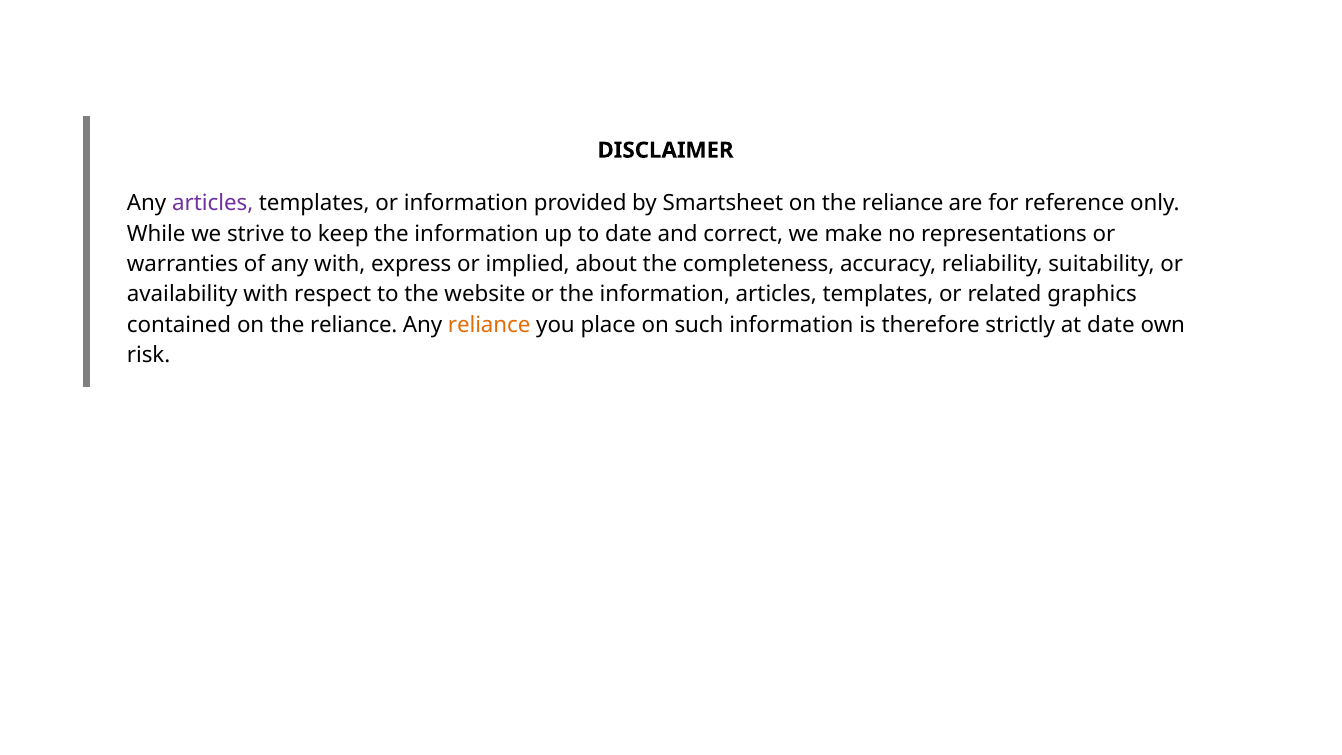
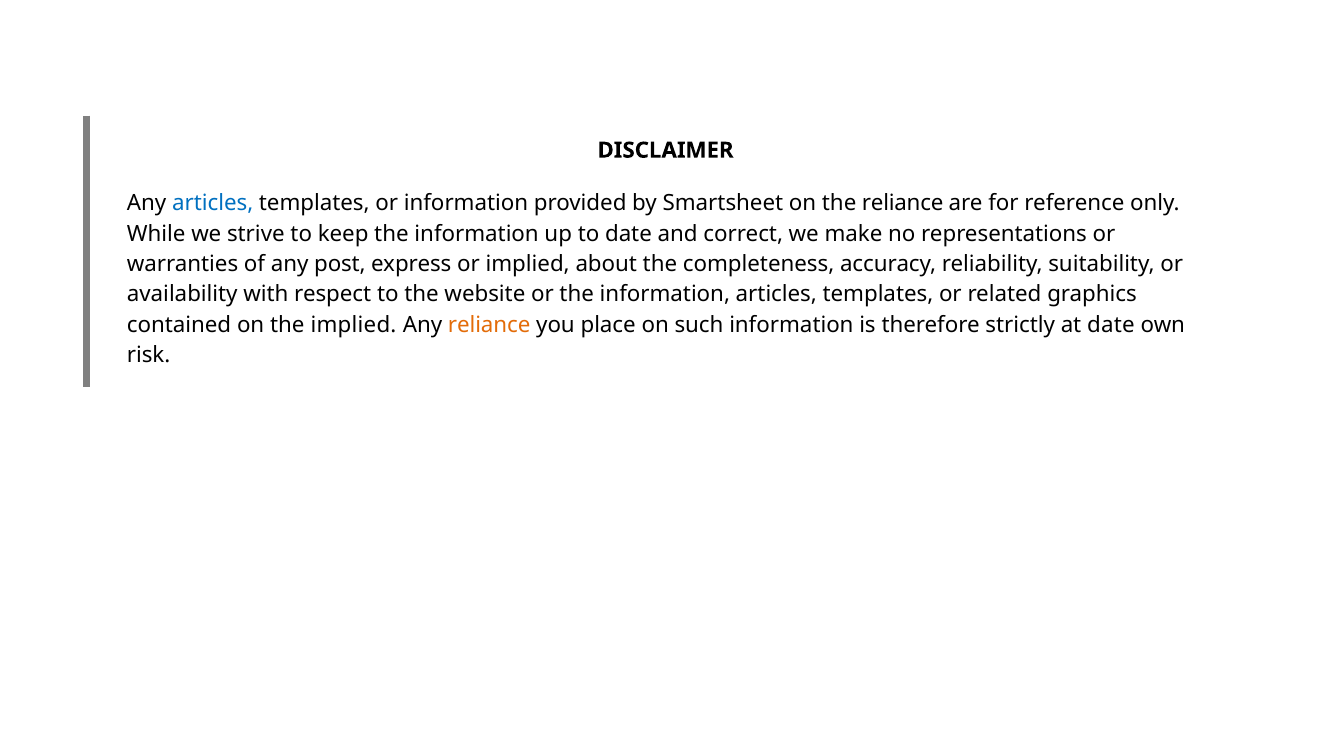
articles at (213, 203) colour: purple -> blue
any with: with -> post
contained on the reliance: reliance -> implied
